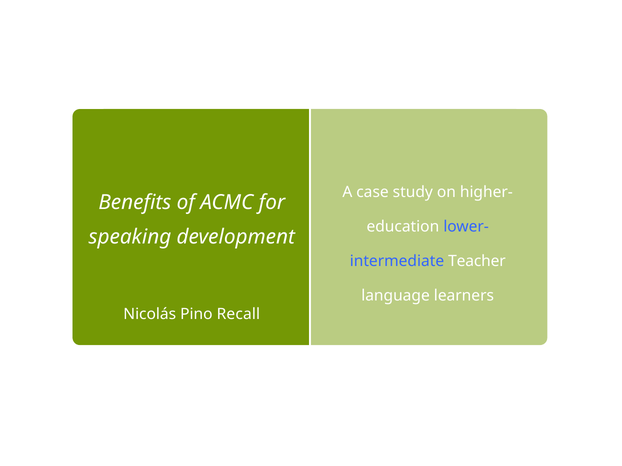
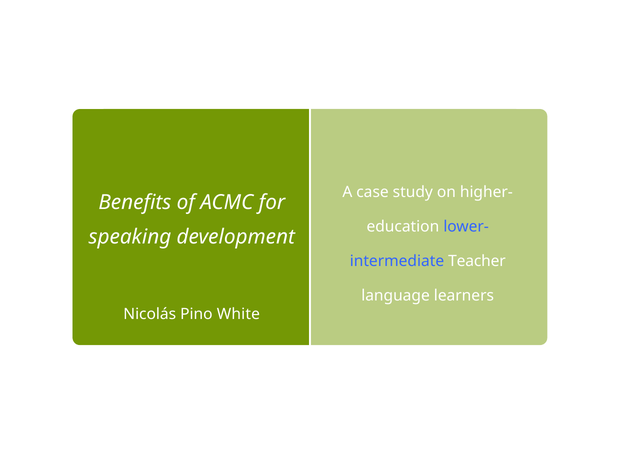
Recall: Recall -> White
